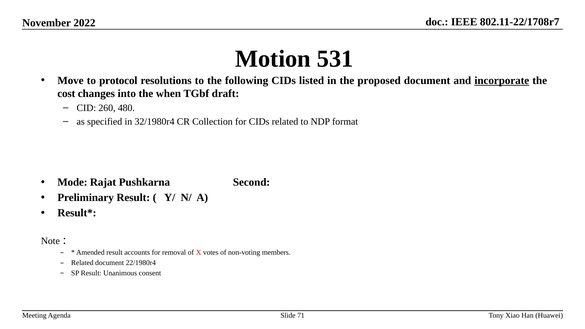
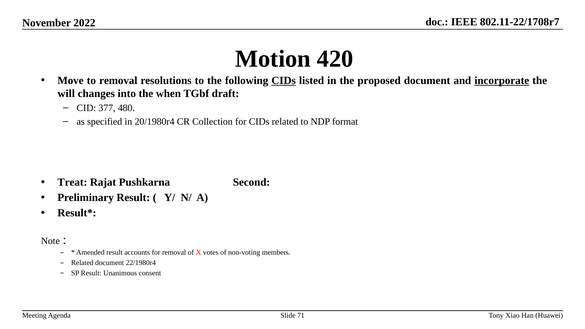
531: 531 -> 420
to protocol: protocol -> removal
CIDs at (284, 80) underline: none -> present
cost: cost -> will
260: 260 -> 377
32/1980r4: 32/1980r4 -> 20/1980r4
Mode: Mode -> Treat
